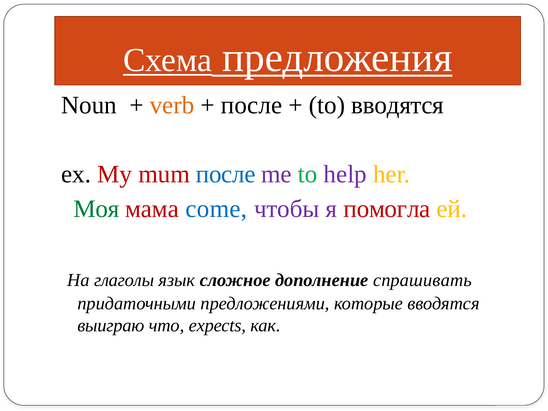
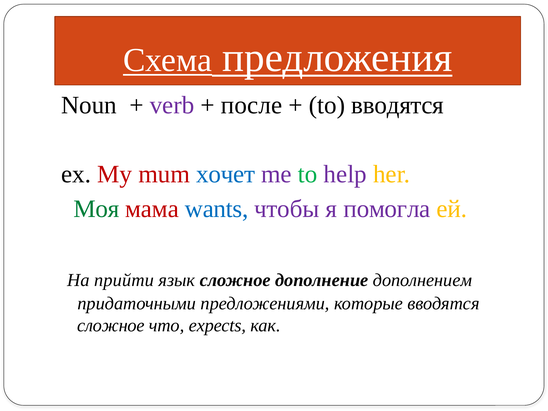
verb colour: orange -> purple
mum после: после -> хочет
come: come -> wants
помогла colour: red -> purple
глаголы: глаголы -> прийти
спрашивать: спрашивать -> дополнением
выиграю at (111, 325): выиграю -> сложное
